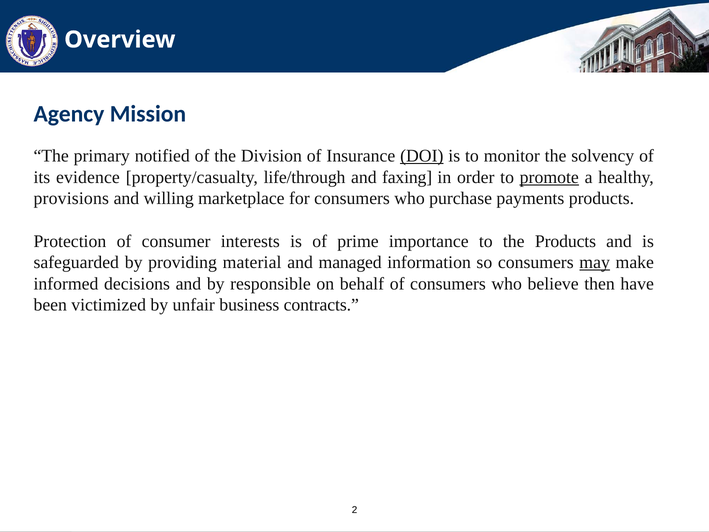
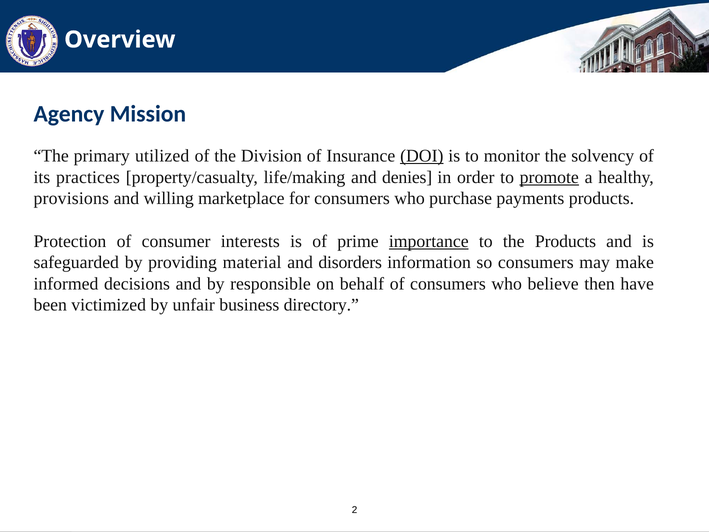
notified: notified -> utilized
evidence: evidence -> practices
life/through: life/through -> life/making
faxing: faxing -> denies
importance underline: none -> present
managed: managed -> disorders
may underline: present -> none
contracts: contracts -> directory
